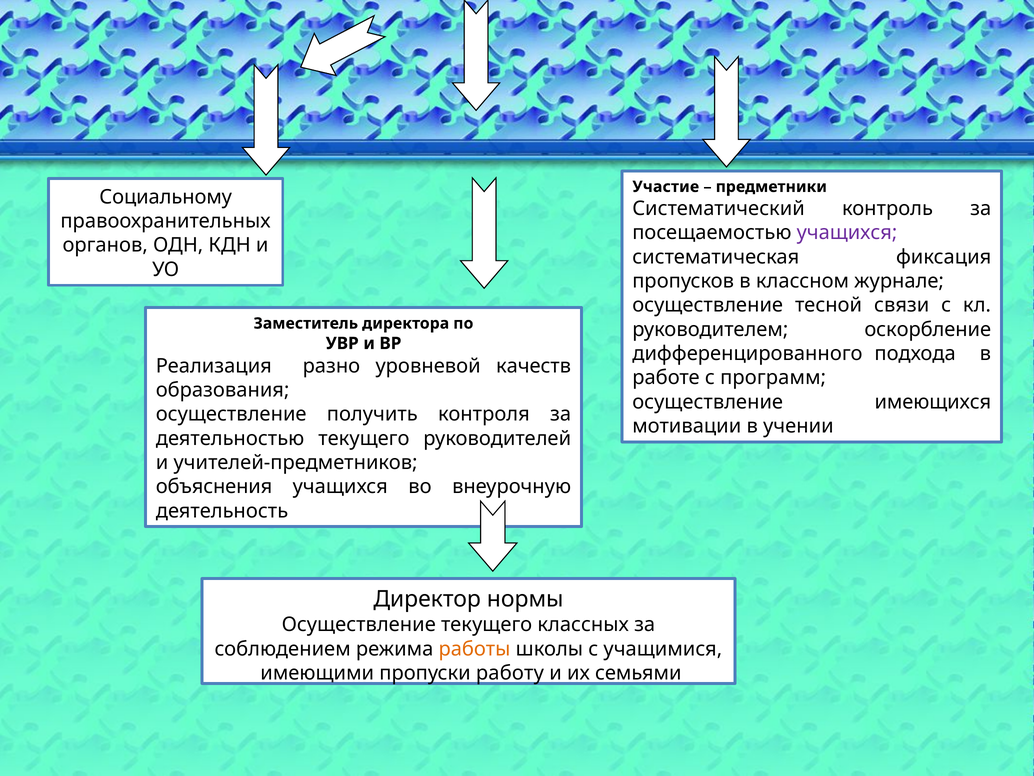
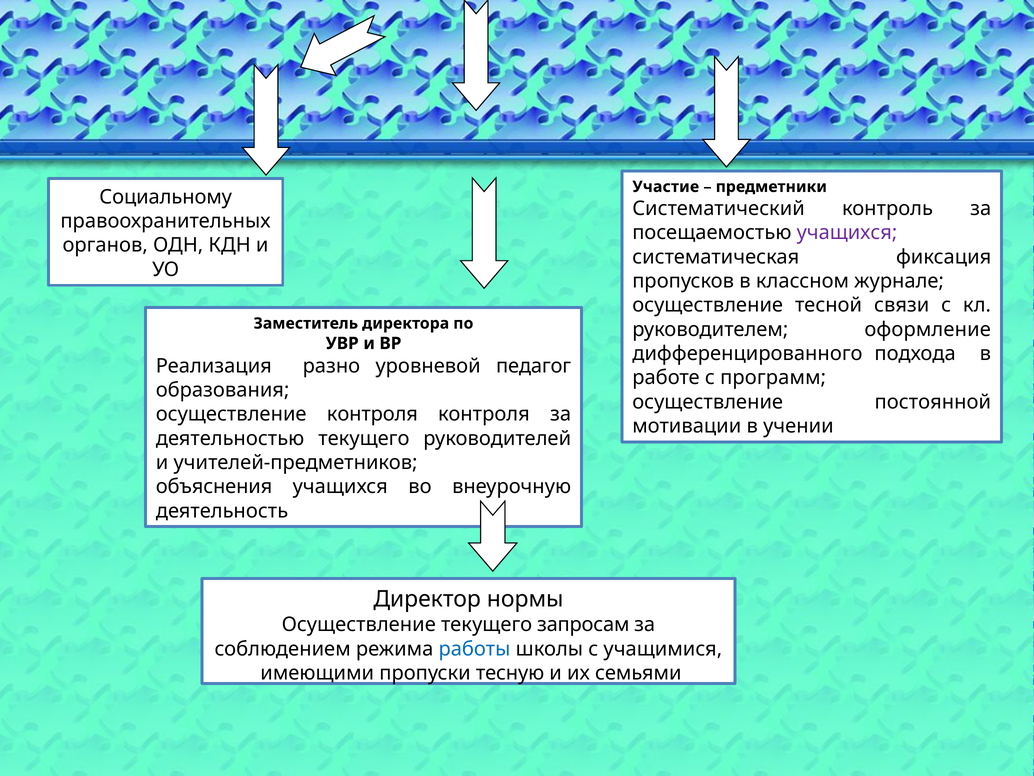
оскорбление: оскорбление -> оформление
качеств: качеств -> педагог
имеющихся: имеющихся -> постоянной
осуществление получить: получить -> контроля
классных: классных -> запросам
работы colour: orange -> blue
работу: работу -> тесную
